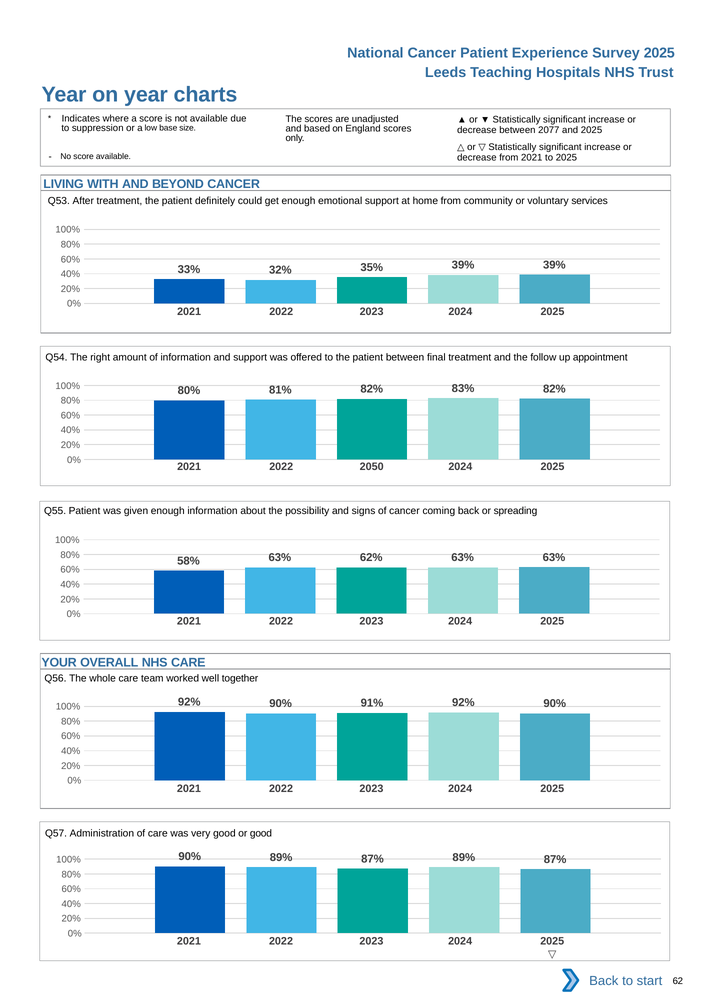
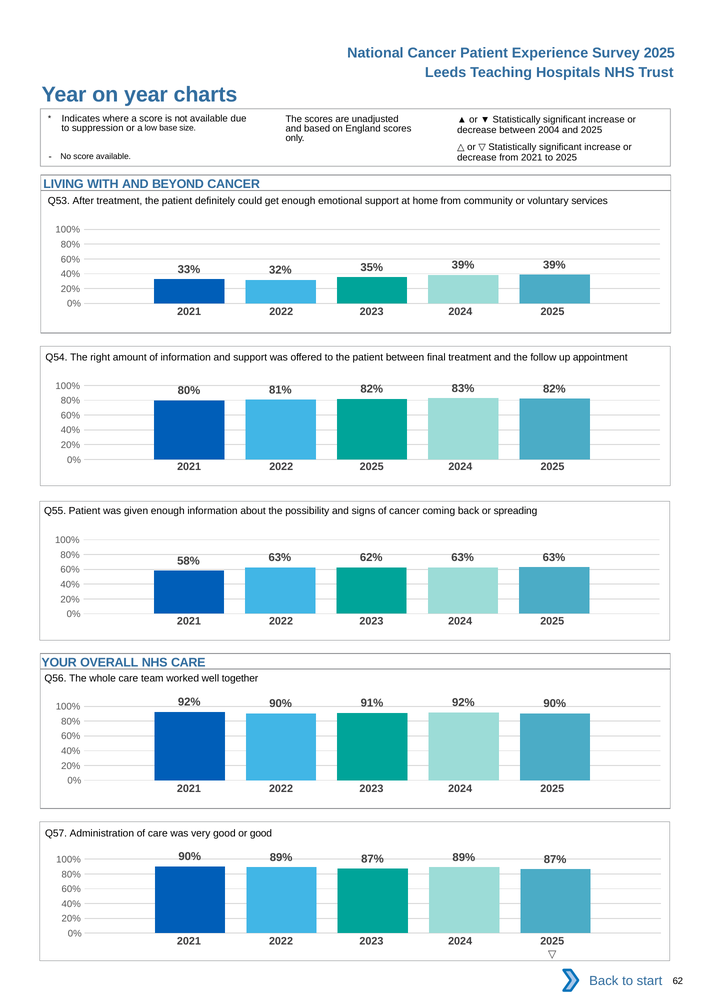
2077: 2077 -> 2004
2022 2050: 2050 -> 2025
